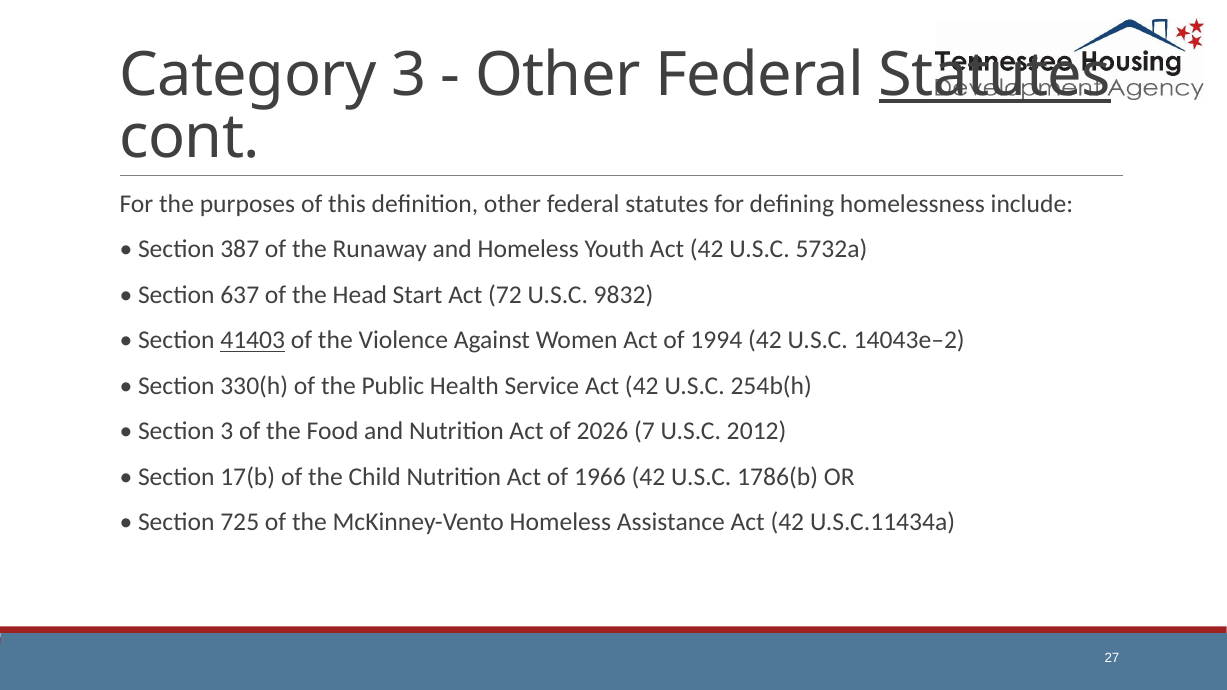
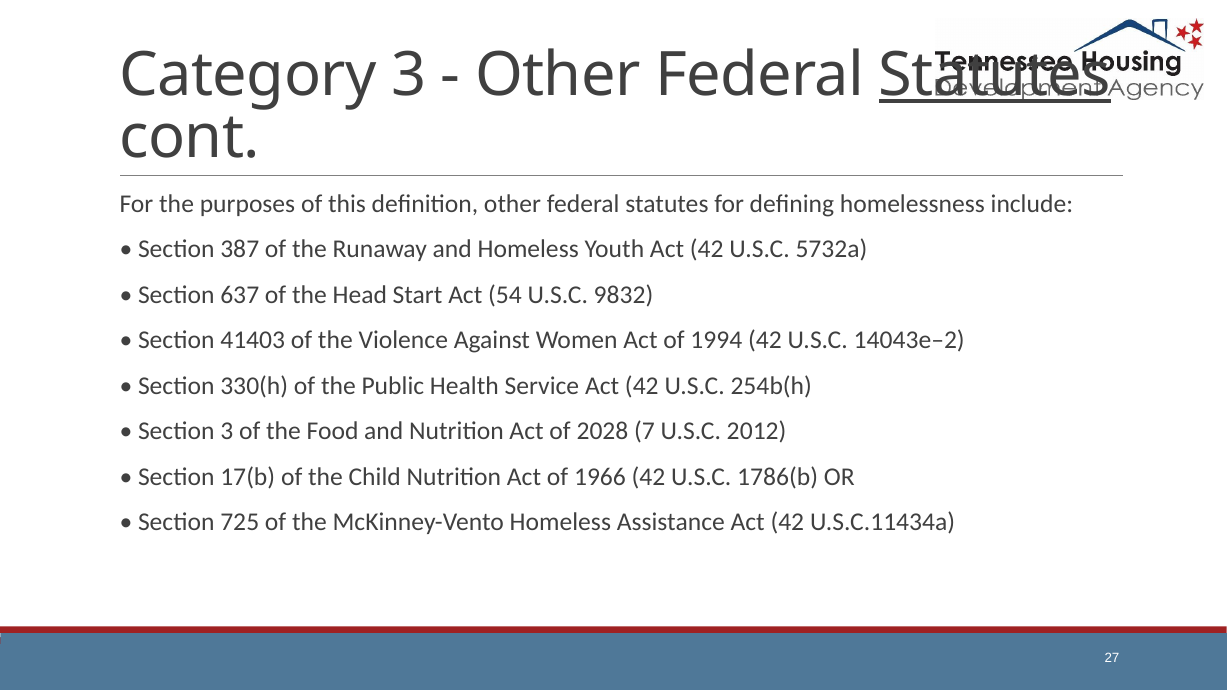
72: 72 -> 54
41403 underline: present -> none
2026: 2026 -> 2028
